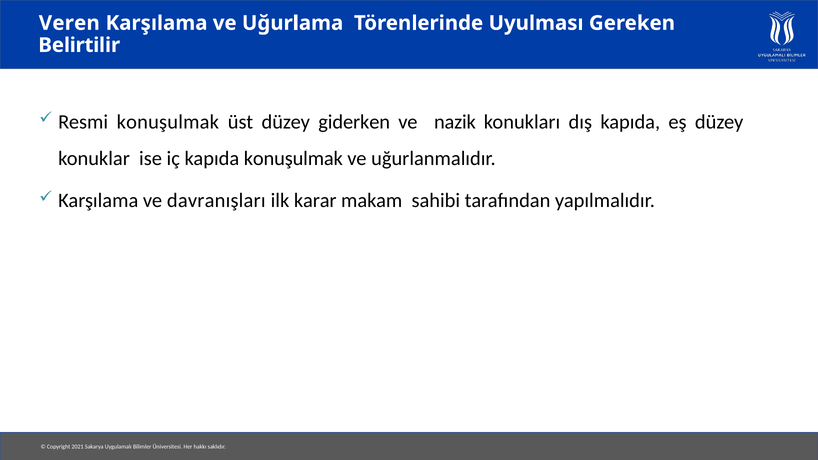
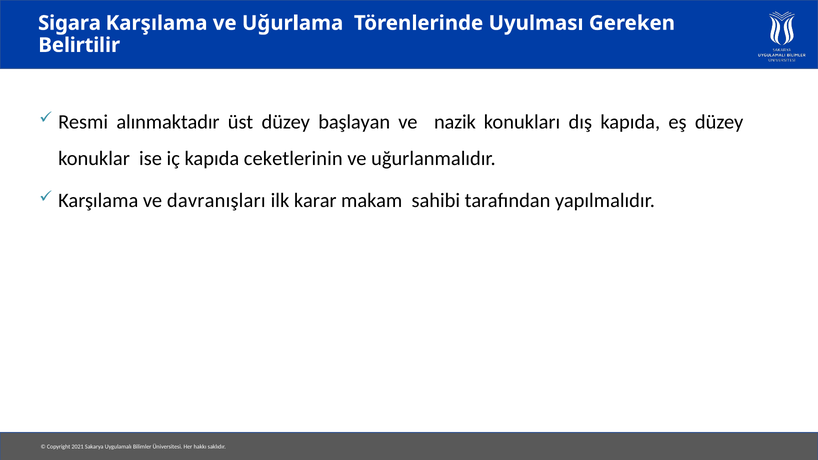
Veren: Veren -> Sigara
Resmi konuşulmak: konuşulmak -> alınmaktadır
giderken: giderken -> başlayan
kapıda konuşulmak: konuşulmak -> ceketlerinin
